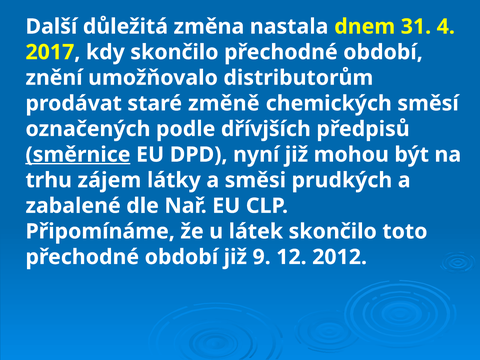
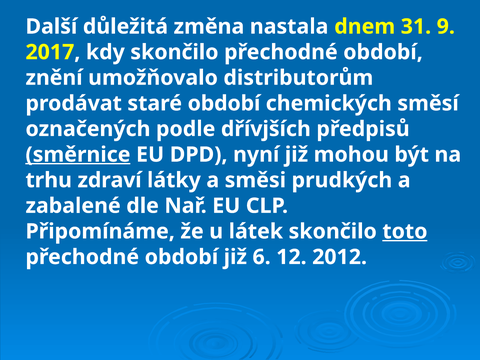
4: 4 -> 9
staré změně: změně -> období
zájem: zájem -> zdraví
toto underline: none -> present
9: 9 -> 6
